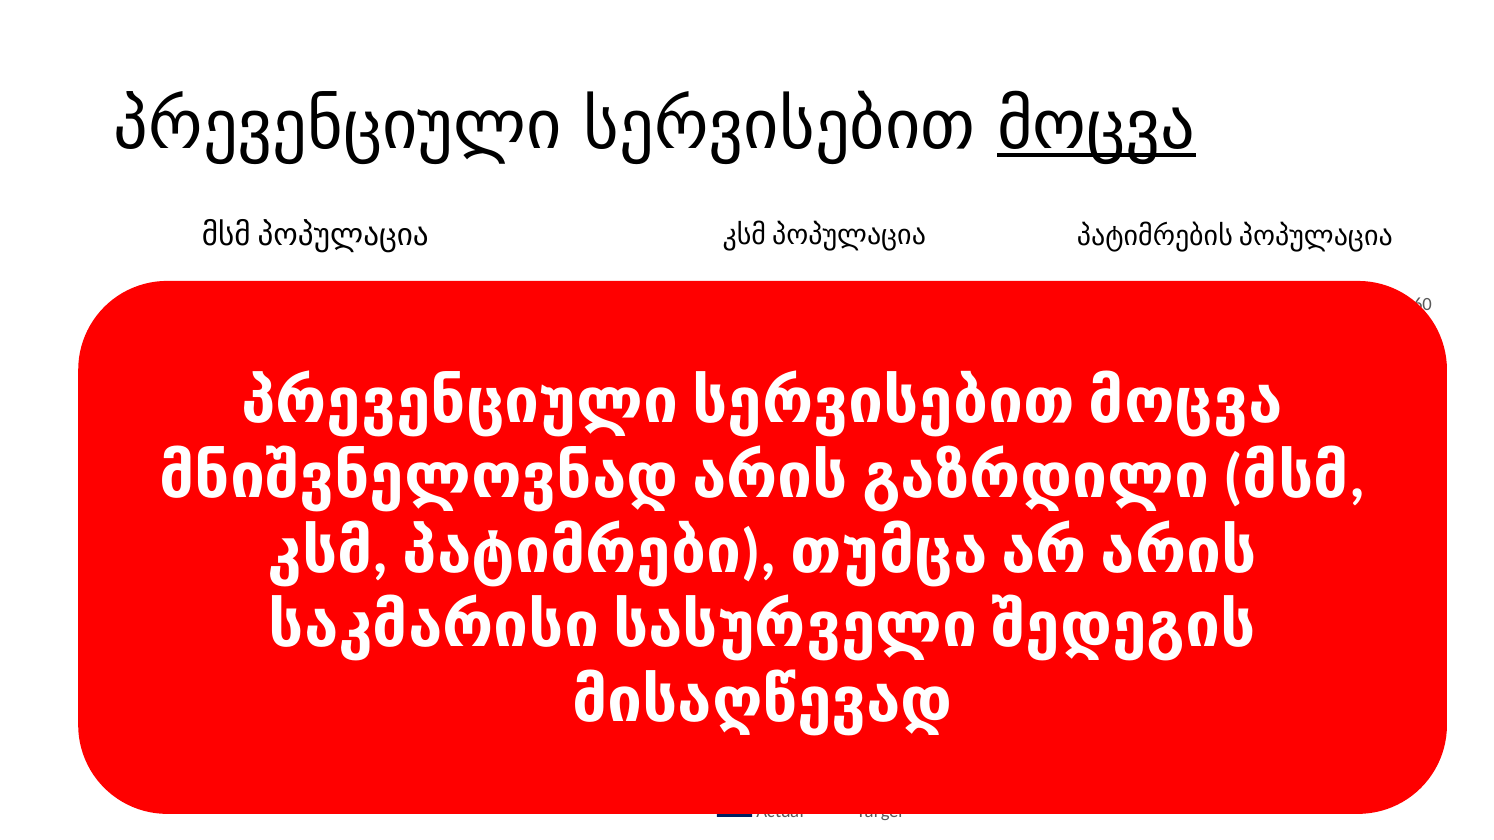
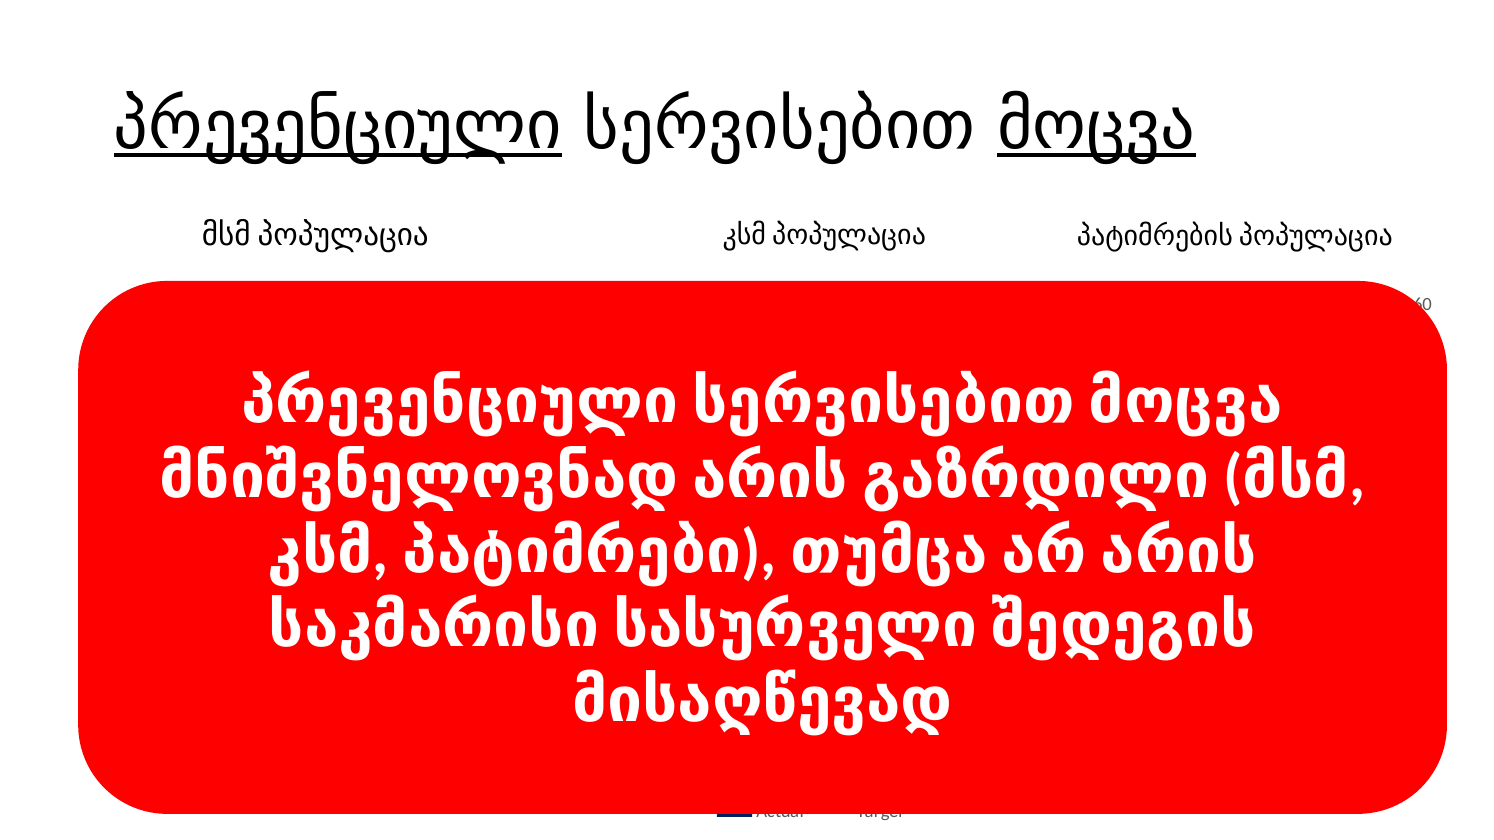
პრევენციული underline: none -> present
